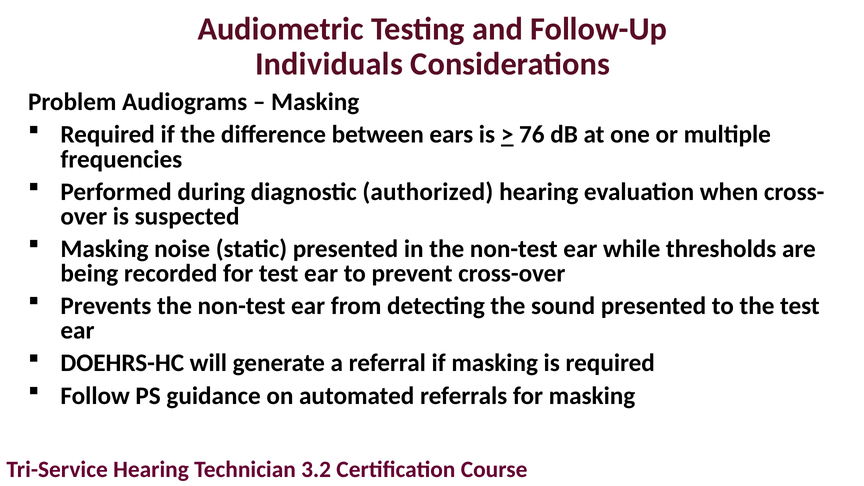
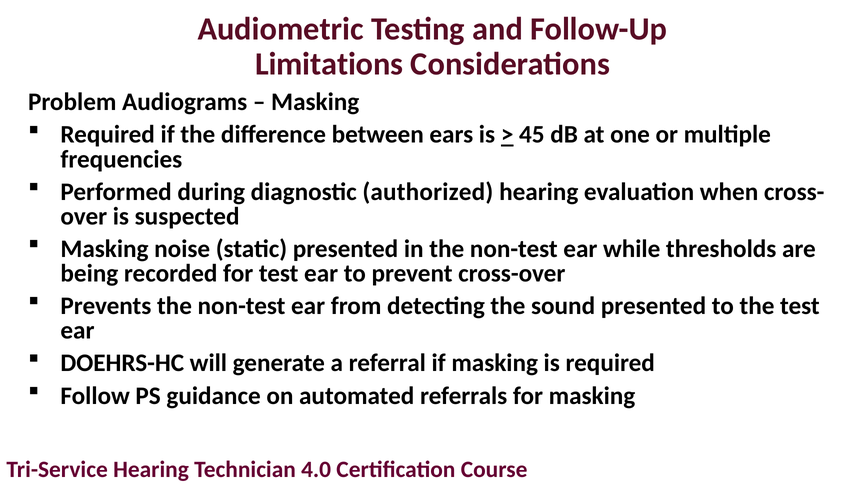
Individuals: Individuals -> Limitations
76: 76 -> 45
3.2: 3.2 -> 4.0
